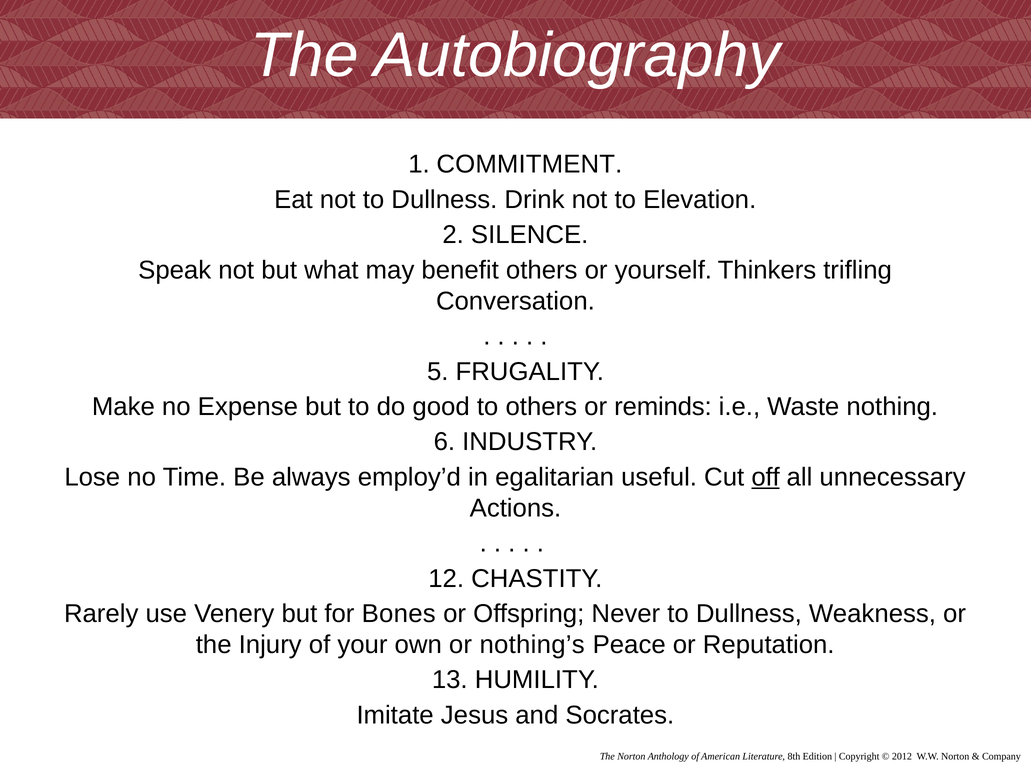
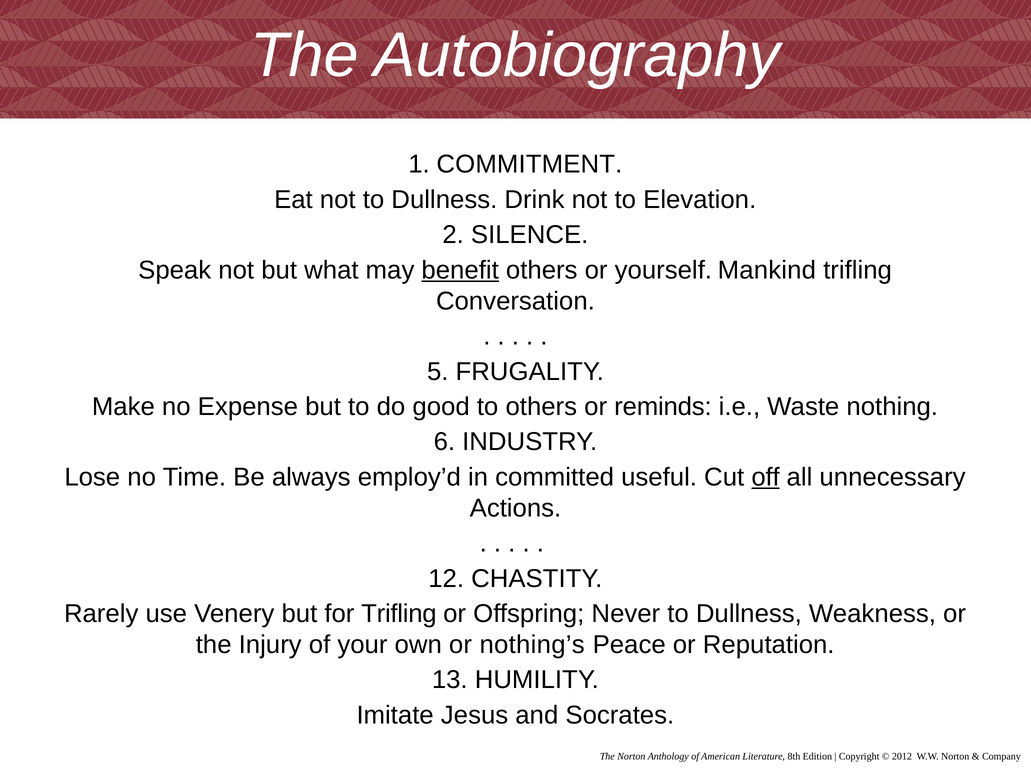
benefit underline: none -> present
Thinkers: Thinkers -> Mankind
egalitarian: egalitarian -> committed
for Bones: Bones -> Trifling
